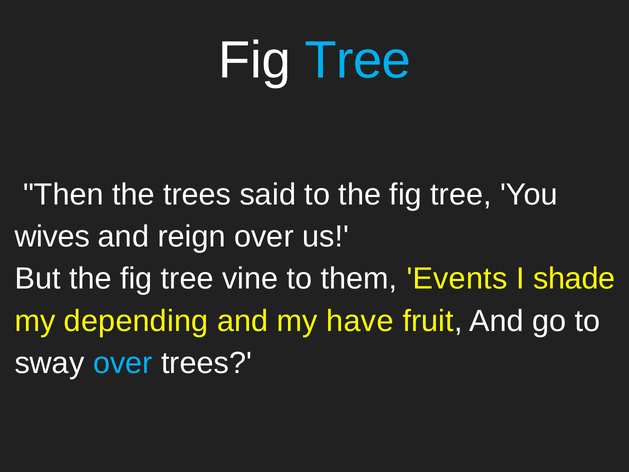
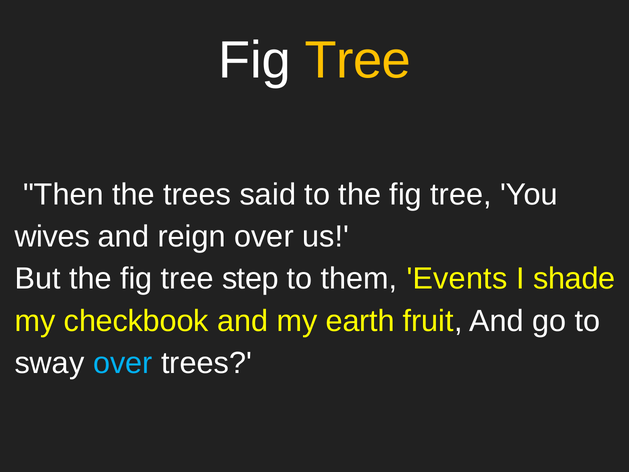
Tree at (358, 60) colour: light blue -> yellow
vine: vine -> step
depending: depending -> checkbook
have: have -> earth
